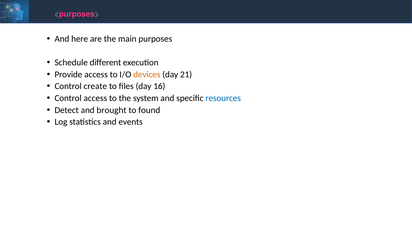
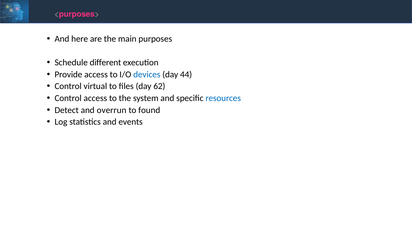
devices colour: orange -> blue
21: 21 -> 44
create: create -> virtual
16: 16 -> 62
brought: brought -> overrun
